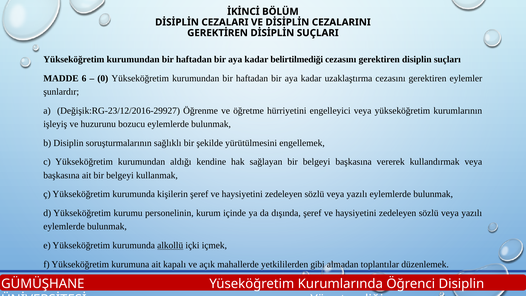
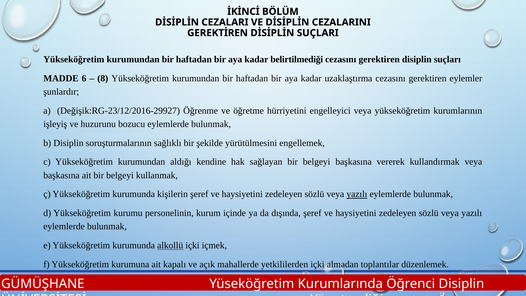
0: 0 -> 8
yazılı at (357, 194) underline: none -> present
yetkililerden gibi: gibi -> içki
